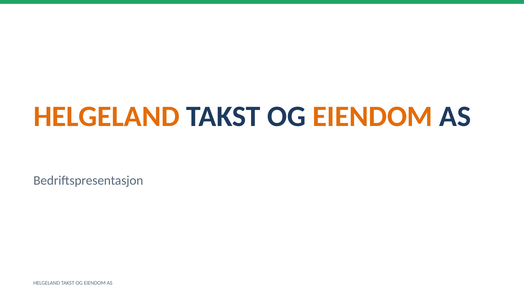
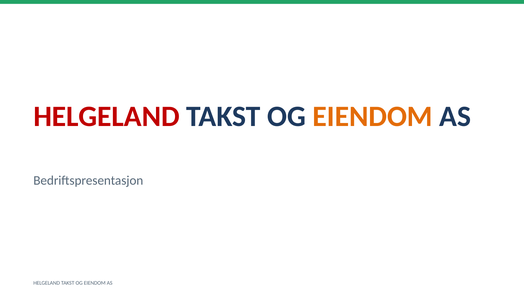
HELGELAND at (106, 116) colour: orange -> red
